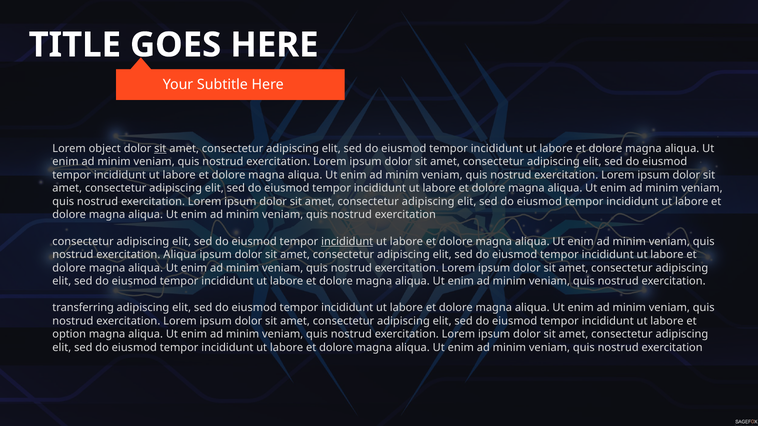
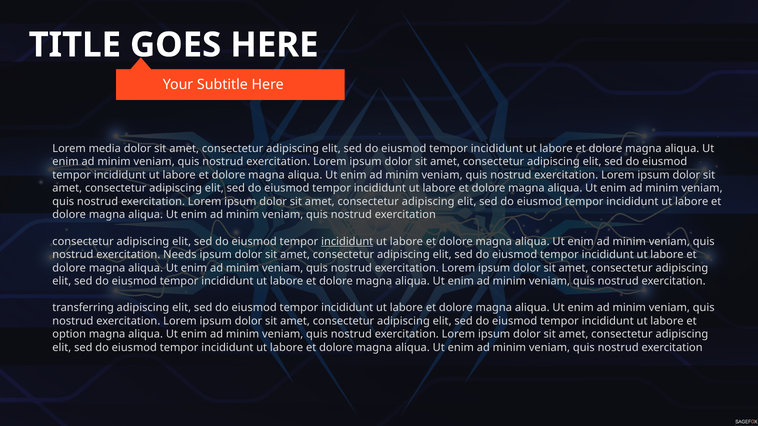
object: object -> media
sit at (160, 149) underline: present -> none
exercitation Aliqua: Aliqua -> Needs
